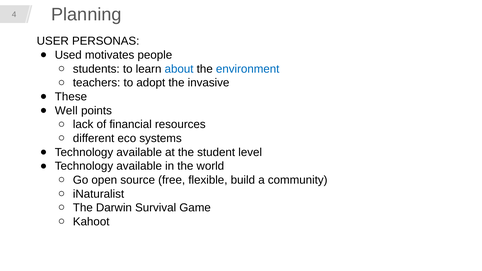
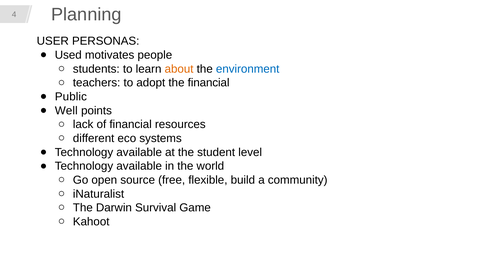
about colour: blue -> orange
the invasive: invasive -> financial
These: These -> Public
